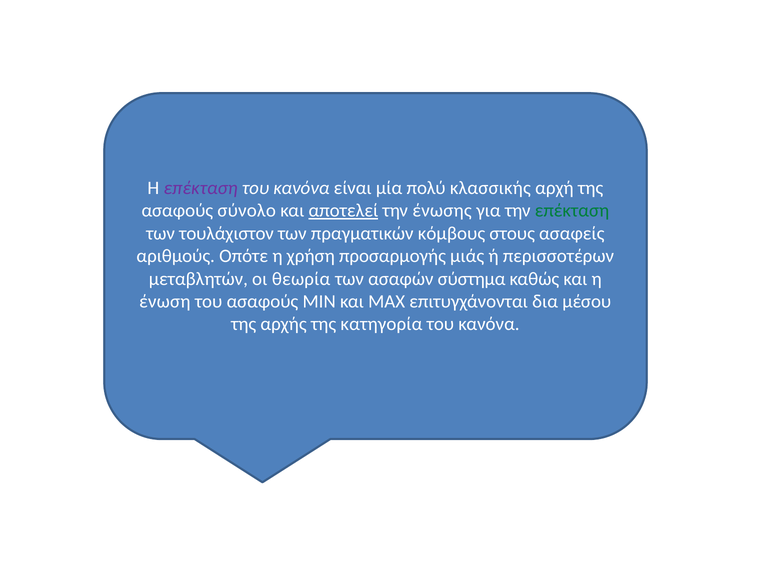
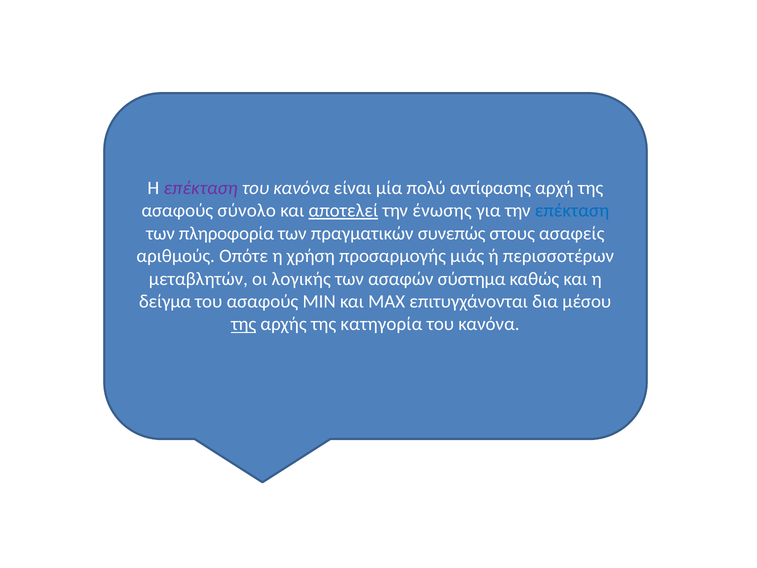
κλασσικής: κλασσικής -> αντίφασης
επέκταση at (572, 211) colour: green -> blue
τουλάχιστον: τουλάχιστον -> πληροφορία
κόμβους: κόμβους -> συνεπώς
θεωρία: θεωρία -> λογικής
ένωση: ένωση -> δείγμα
της at (244, 324) underline: none -> present
